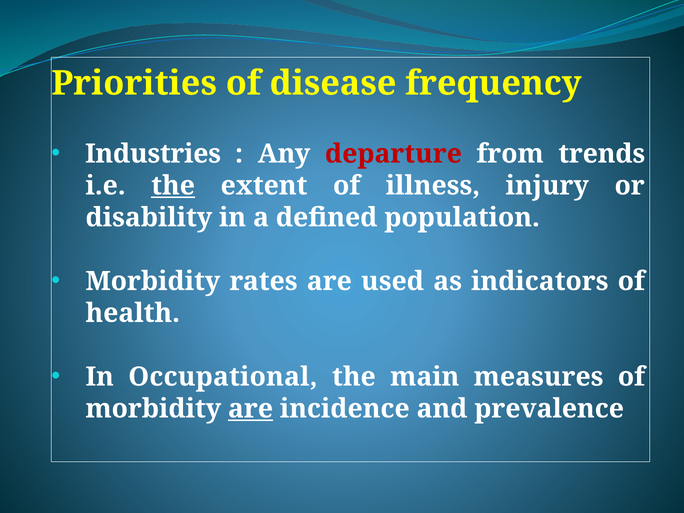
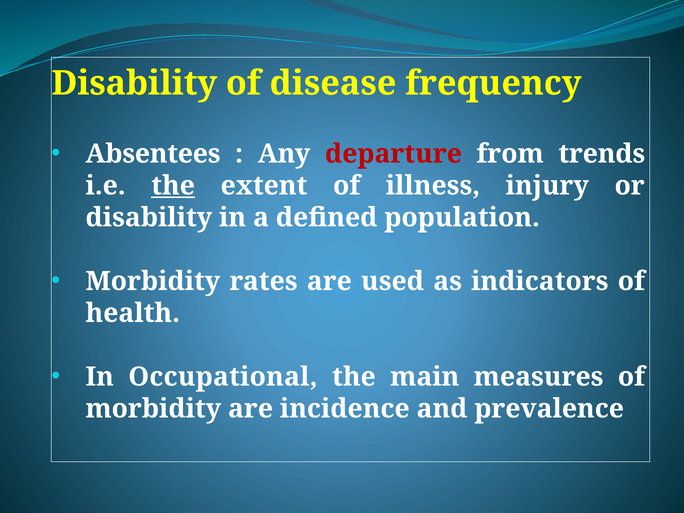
Priorities at (134, 83): Priorities -> Disability
Industries: Industries -> Absentees
are at (251, 409) underline: present -> none
